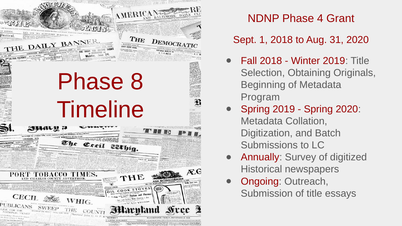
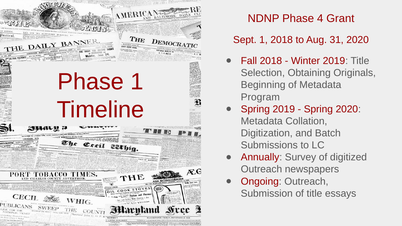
Phase 8: 8 -> 1
Historical at (261, 169): Historical -> Outreach
